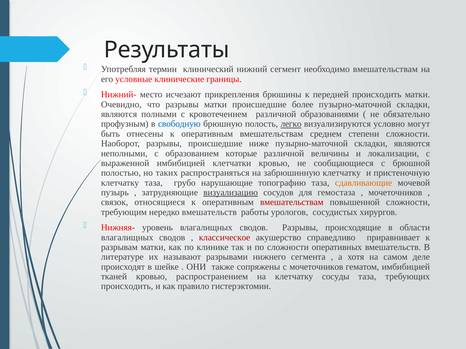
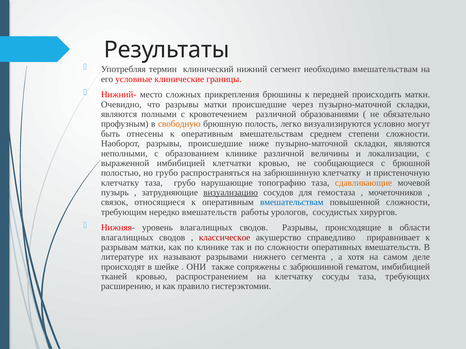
исчезают: исчезают -> сложных
более: более -> через
свободную colour: blue -> orange
легко underline: present -> none
образованием которые: которые -> клинике
но таких: таких -> грубо
вмешательствам at (292, 203) colour: red -> blue
с мочеточников: мочеточников -> забрюшинной
происходить at (127, 287): происходить -> расширению
